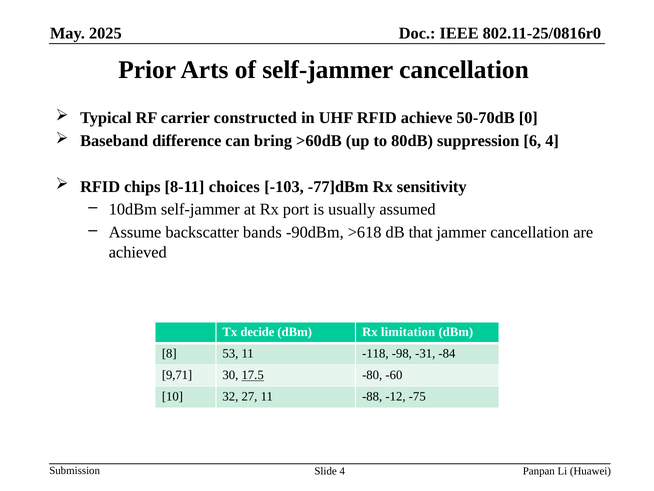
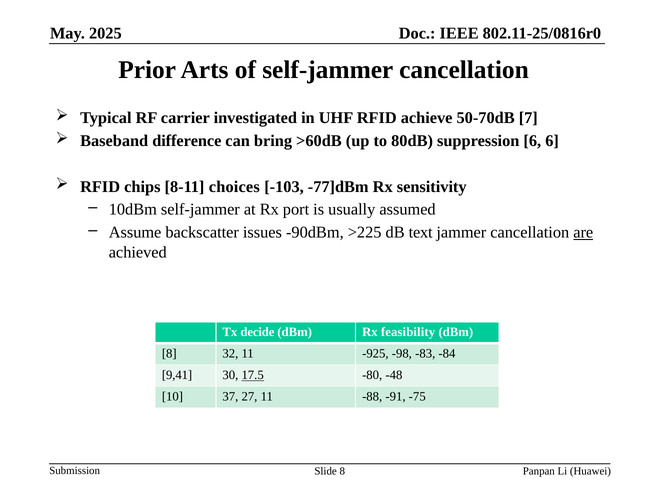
constructed: constructed -> investigated
0: 0 -> 7
6 4: 4 -> 6
bands: bands -> issues
>618: >618 -> >225
that: that -> text
are underline: none -> present
limitation: limitation -> feasibility
53: 53 -> 32
-118: -118 -> -925
-31: -31 -> -83
9,71: 9,71 -> 9,41
-60: -60 -> -48
32: 32 -> 37
-12: -12 -> -91
Slide 4: 4 -> 8
